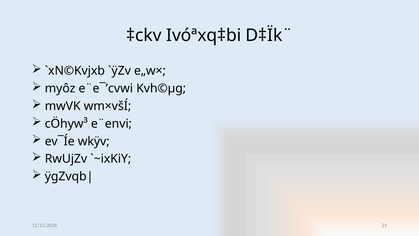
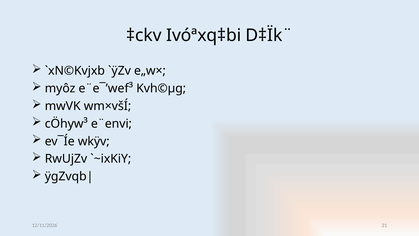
e¨e¯’cvwi: e¨e¯’cvwi -> e¨e¯’wef³
